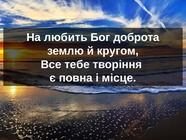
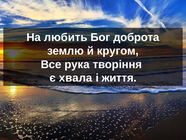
тебе: тебе -> рука
повна: повна -> хвала
місце: місце -> життя
